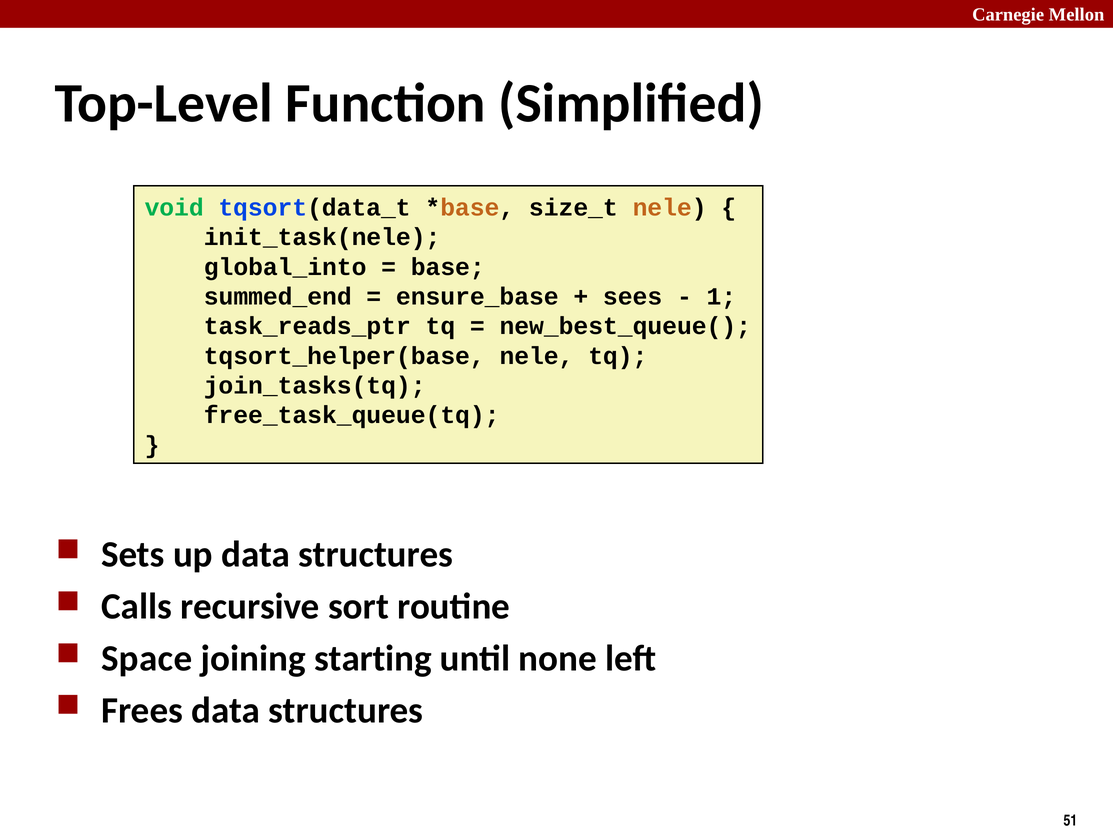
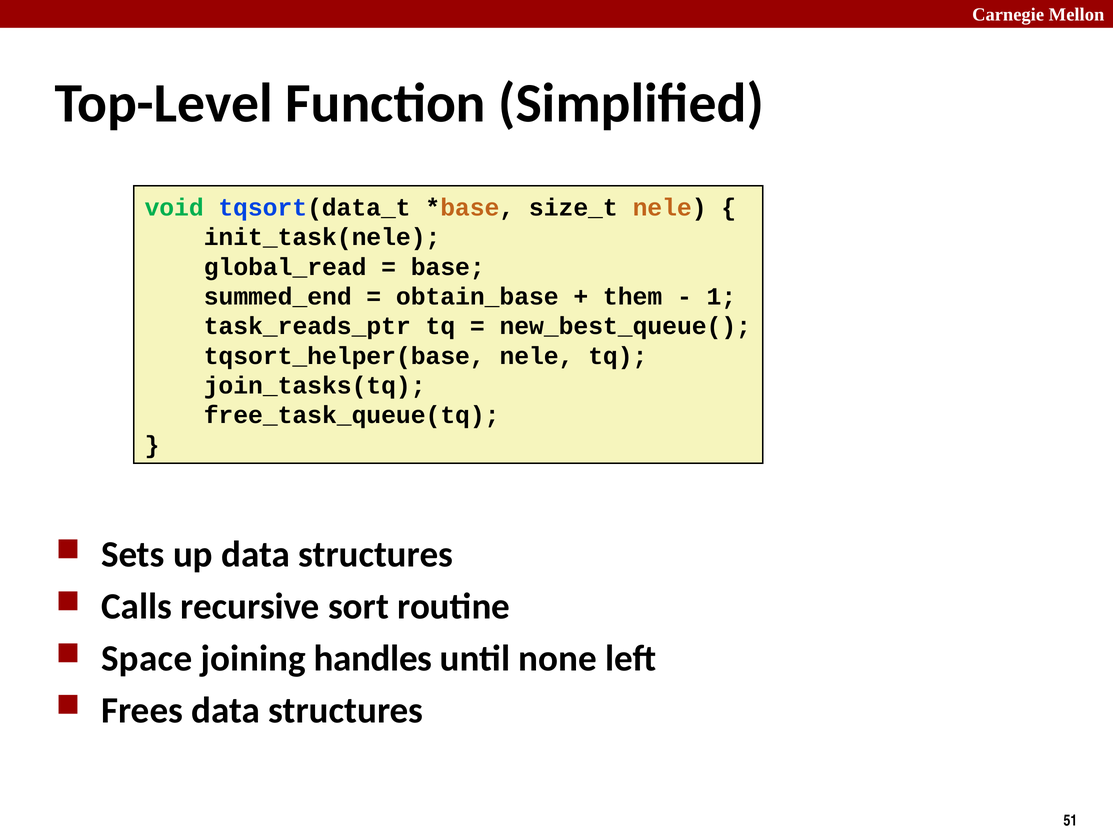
global_into: global_into -> global_read
ensure_base: ensure_base -> obtain_base
sees: sees -> them
starting: starting -> handles
